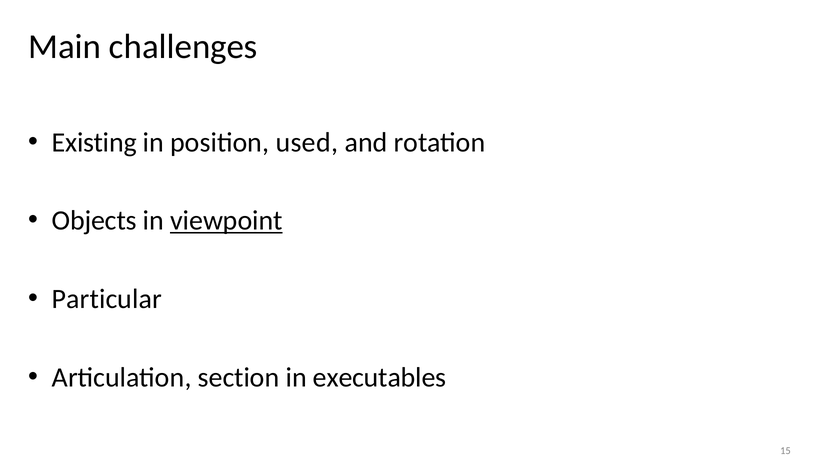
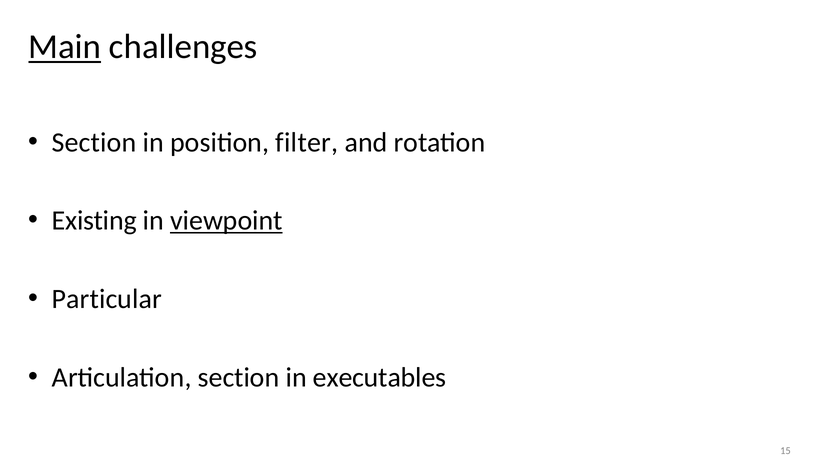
Main underline: none -> present
Existing at (94, 142): Existing -> Section
used: used -> filter
Objects: Objects -> Existing
